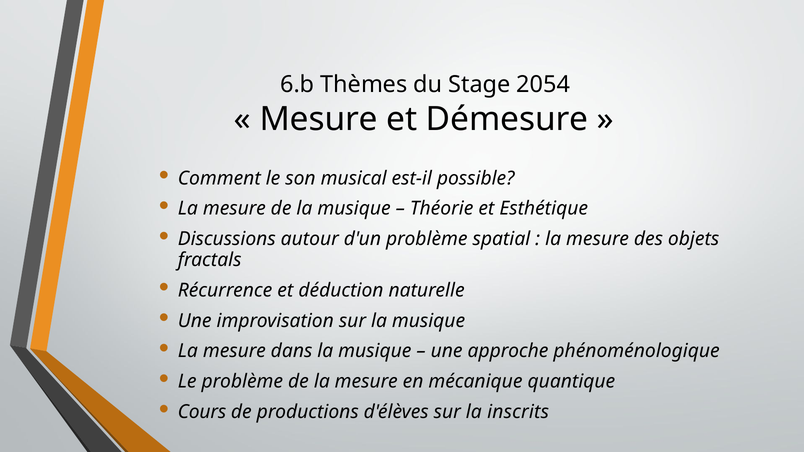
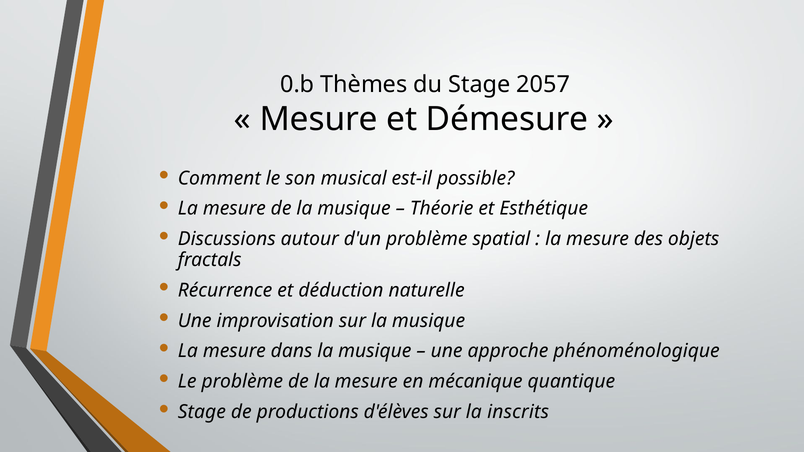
6.b: 6.b -> 0.b
2054: 2054 -> 2057
Cours at (202, 412): Cours -> Stage
